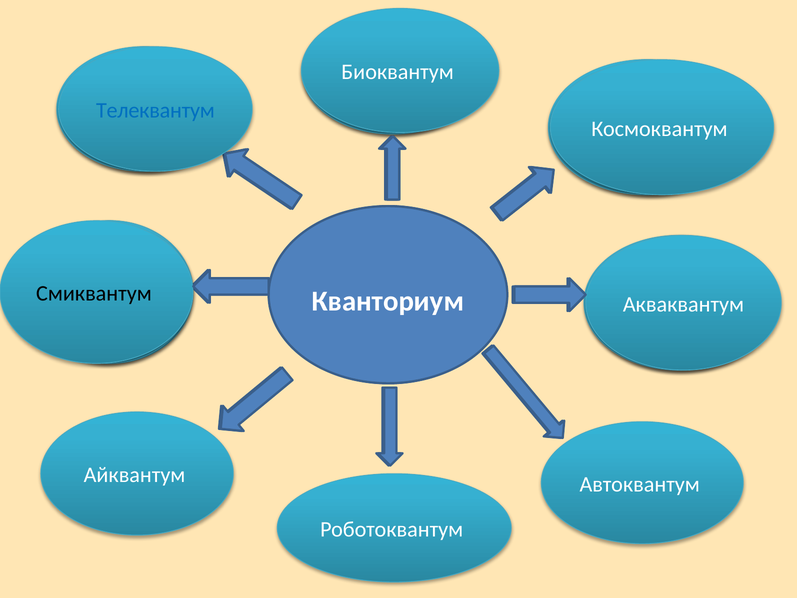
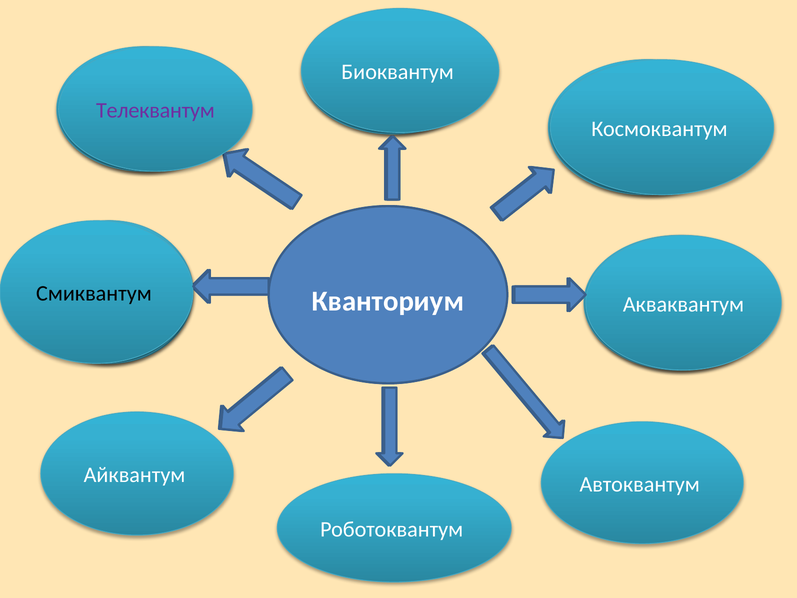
Телеквантум colour: blue -> purple
